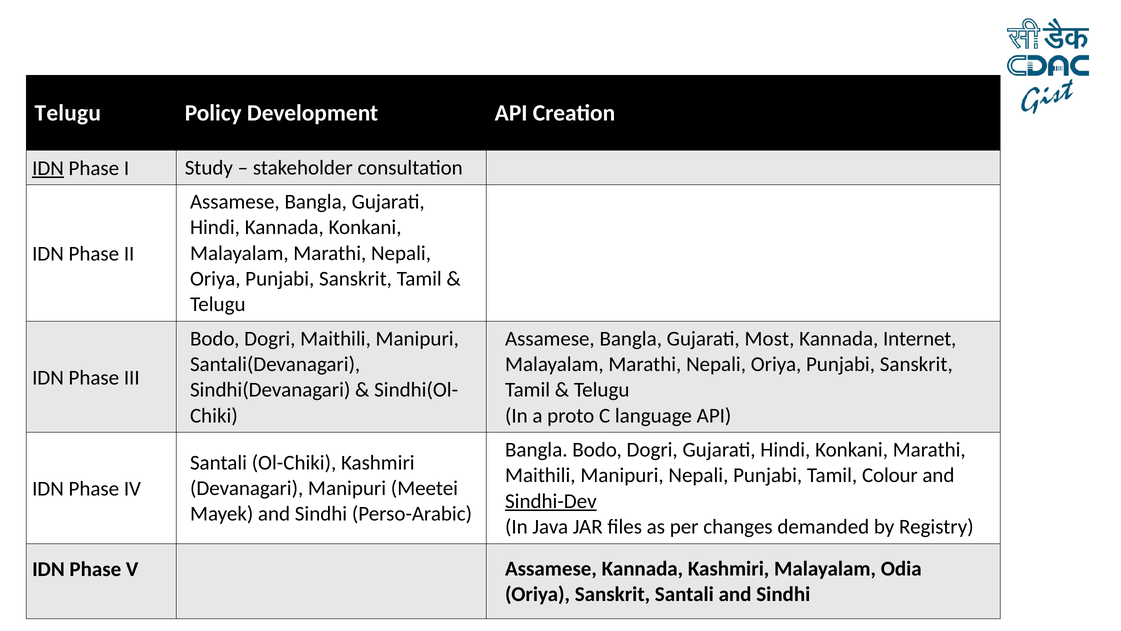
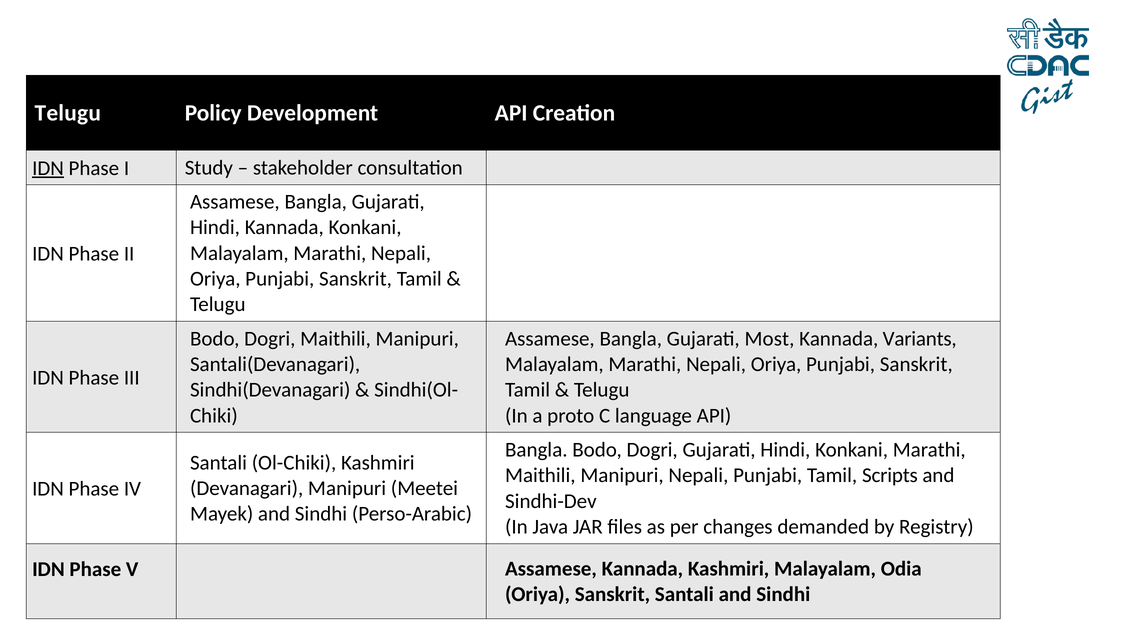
Internet: Internet -> Variants
Colour: Colour -> Scripts
Sindhi-Dev underline: present -> none
